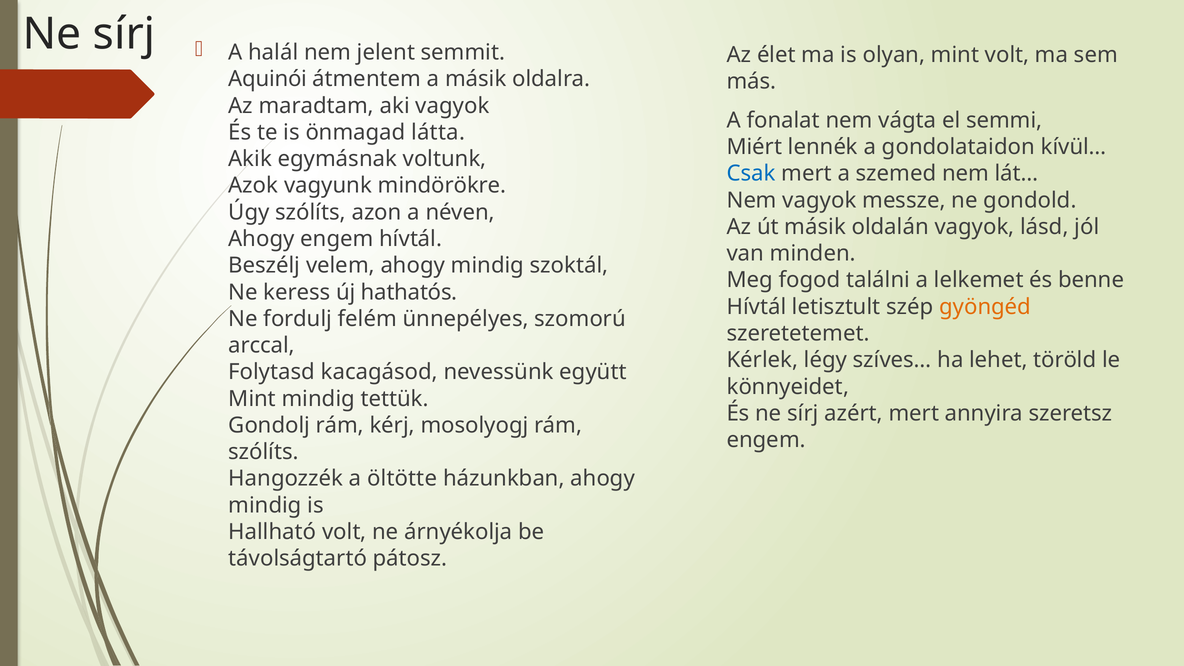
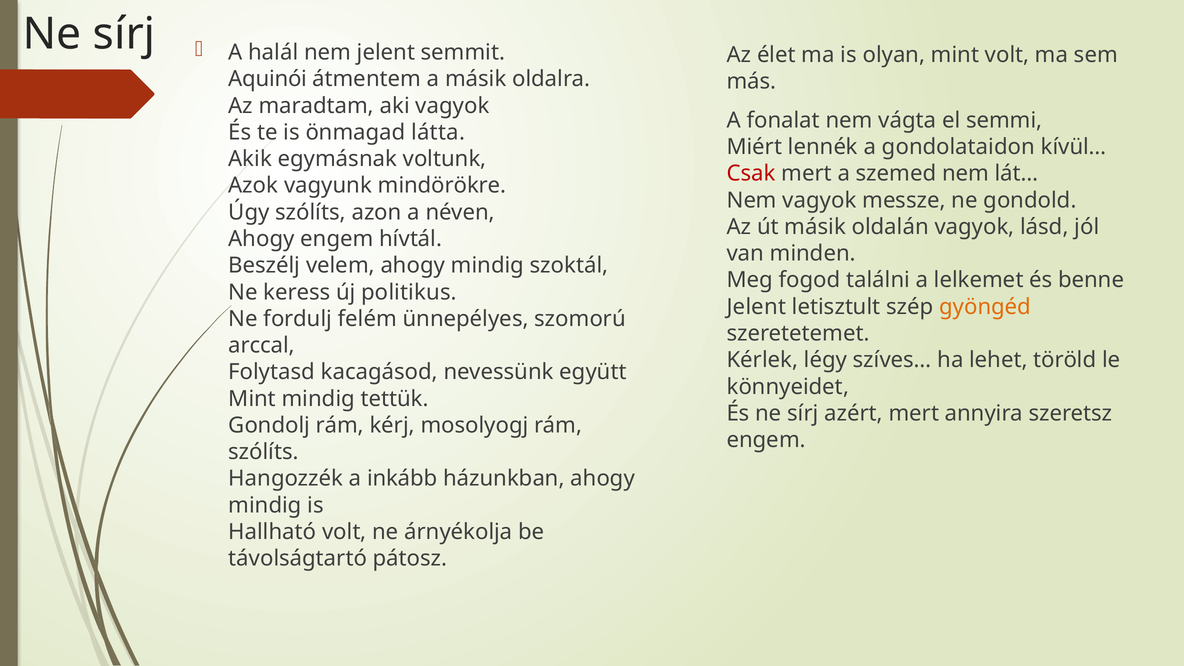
Csak colour: blue -> red
hathatós: hathatós -> politikus
Hívtál at (756, 307): Hívtál -> Jelent
öltötte: öltötte -> inkább
